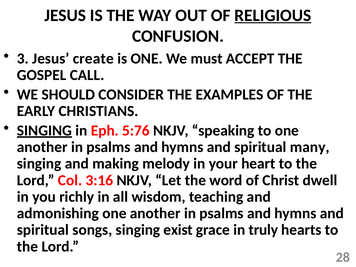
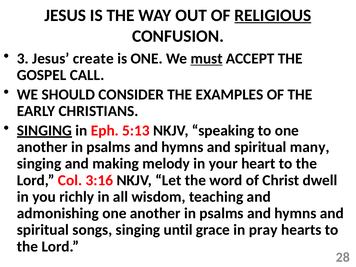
must underline: none -> present
5:76: 5:76 -> 5:13
exist: exist -> until
truly: truly -> pray
